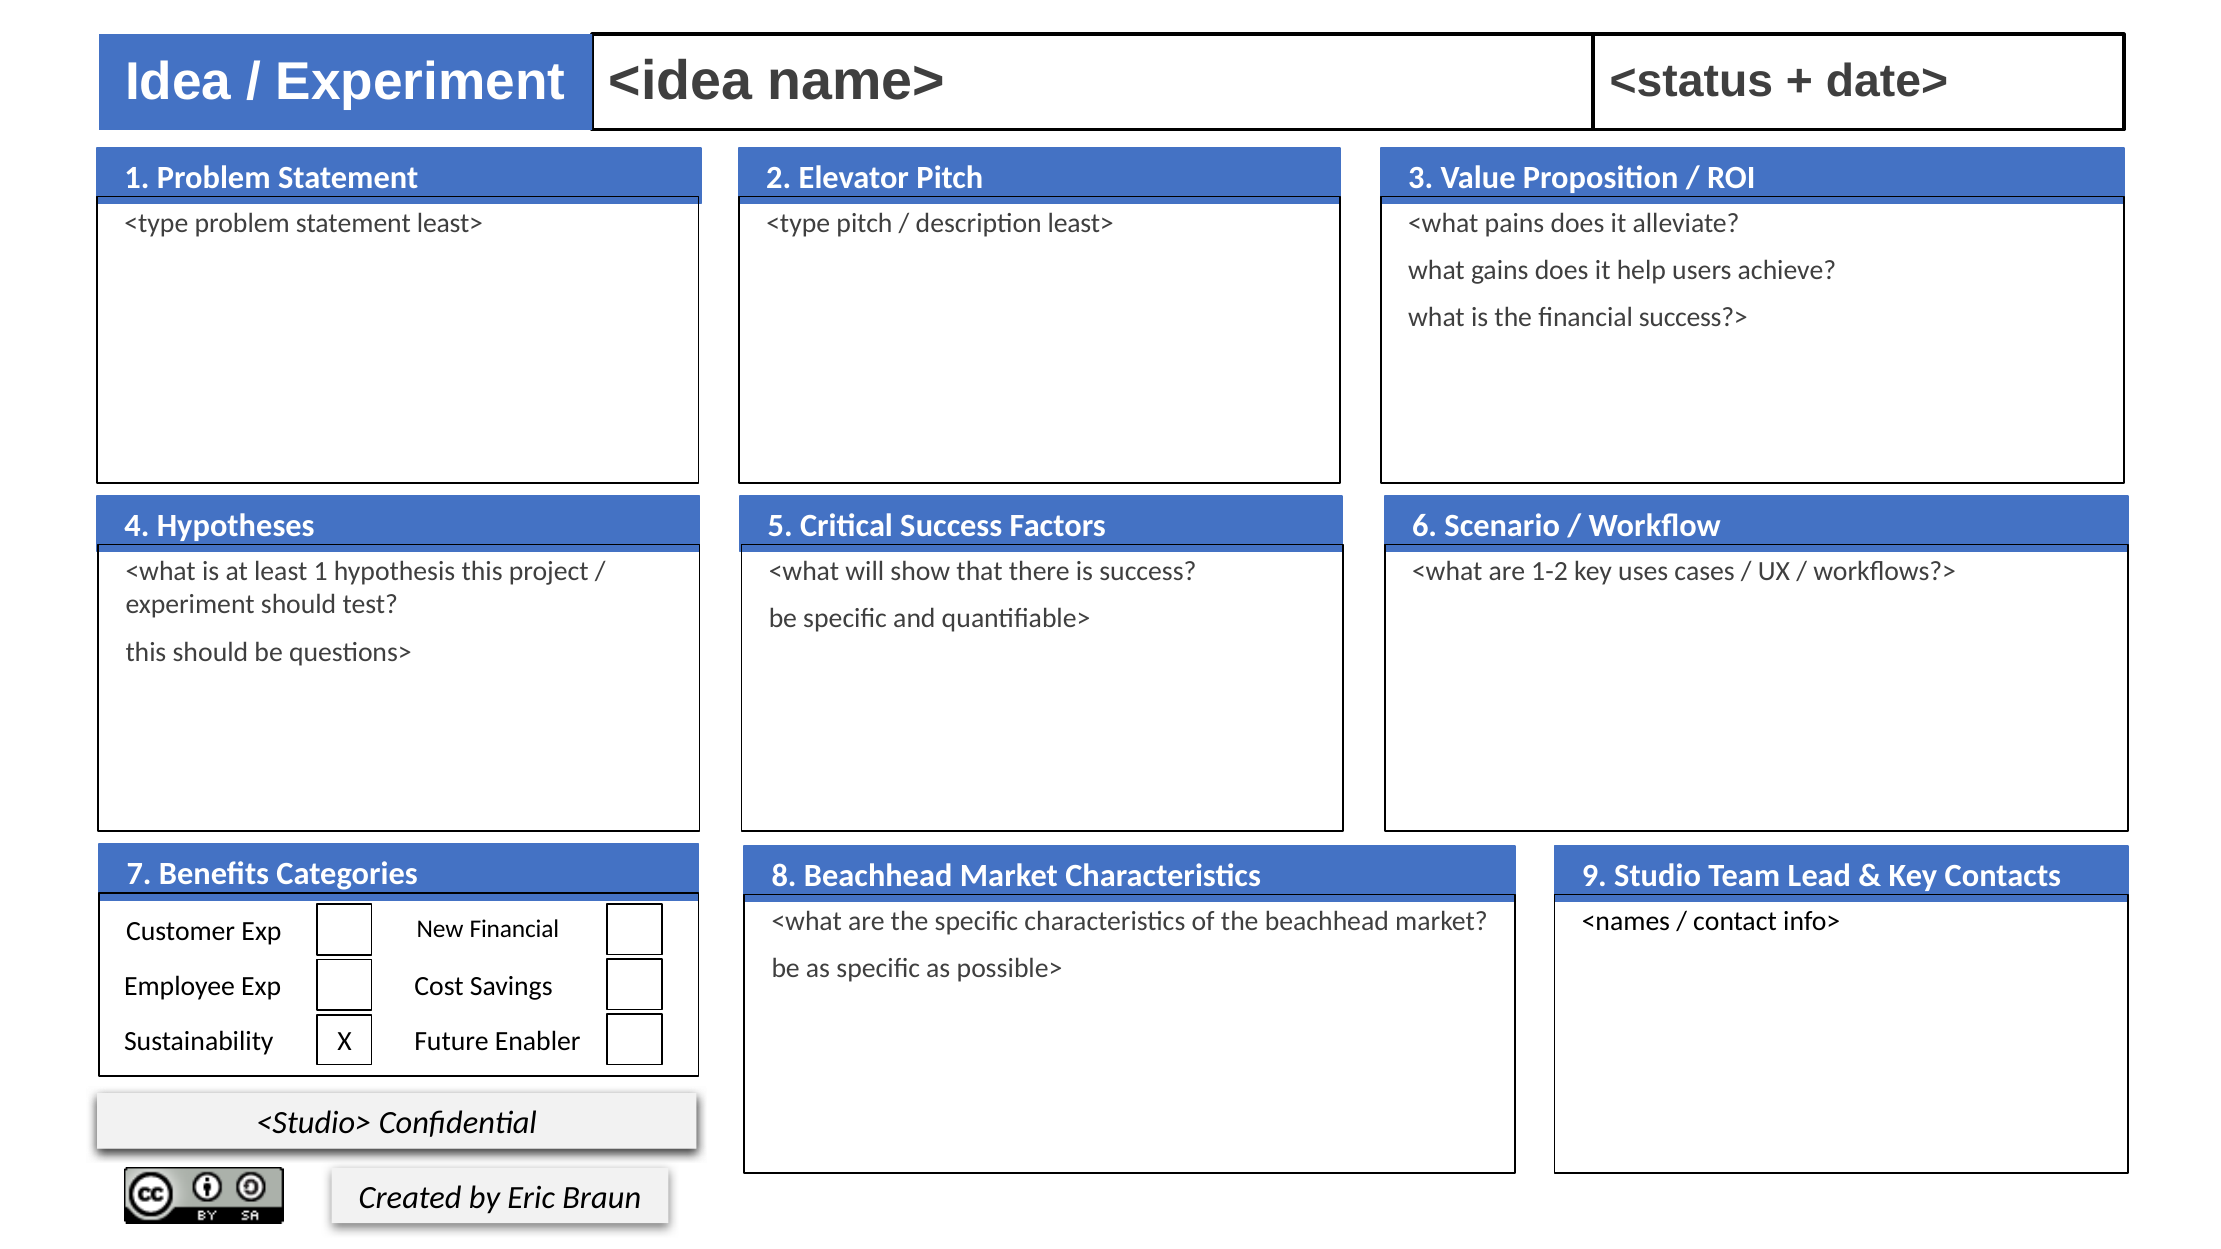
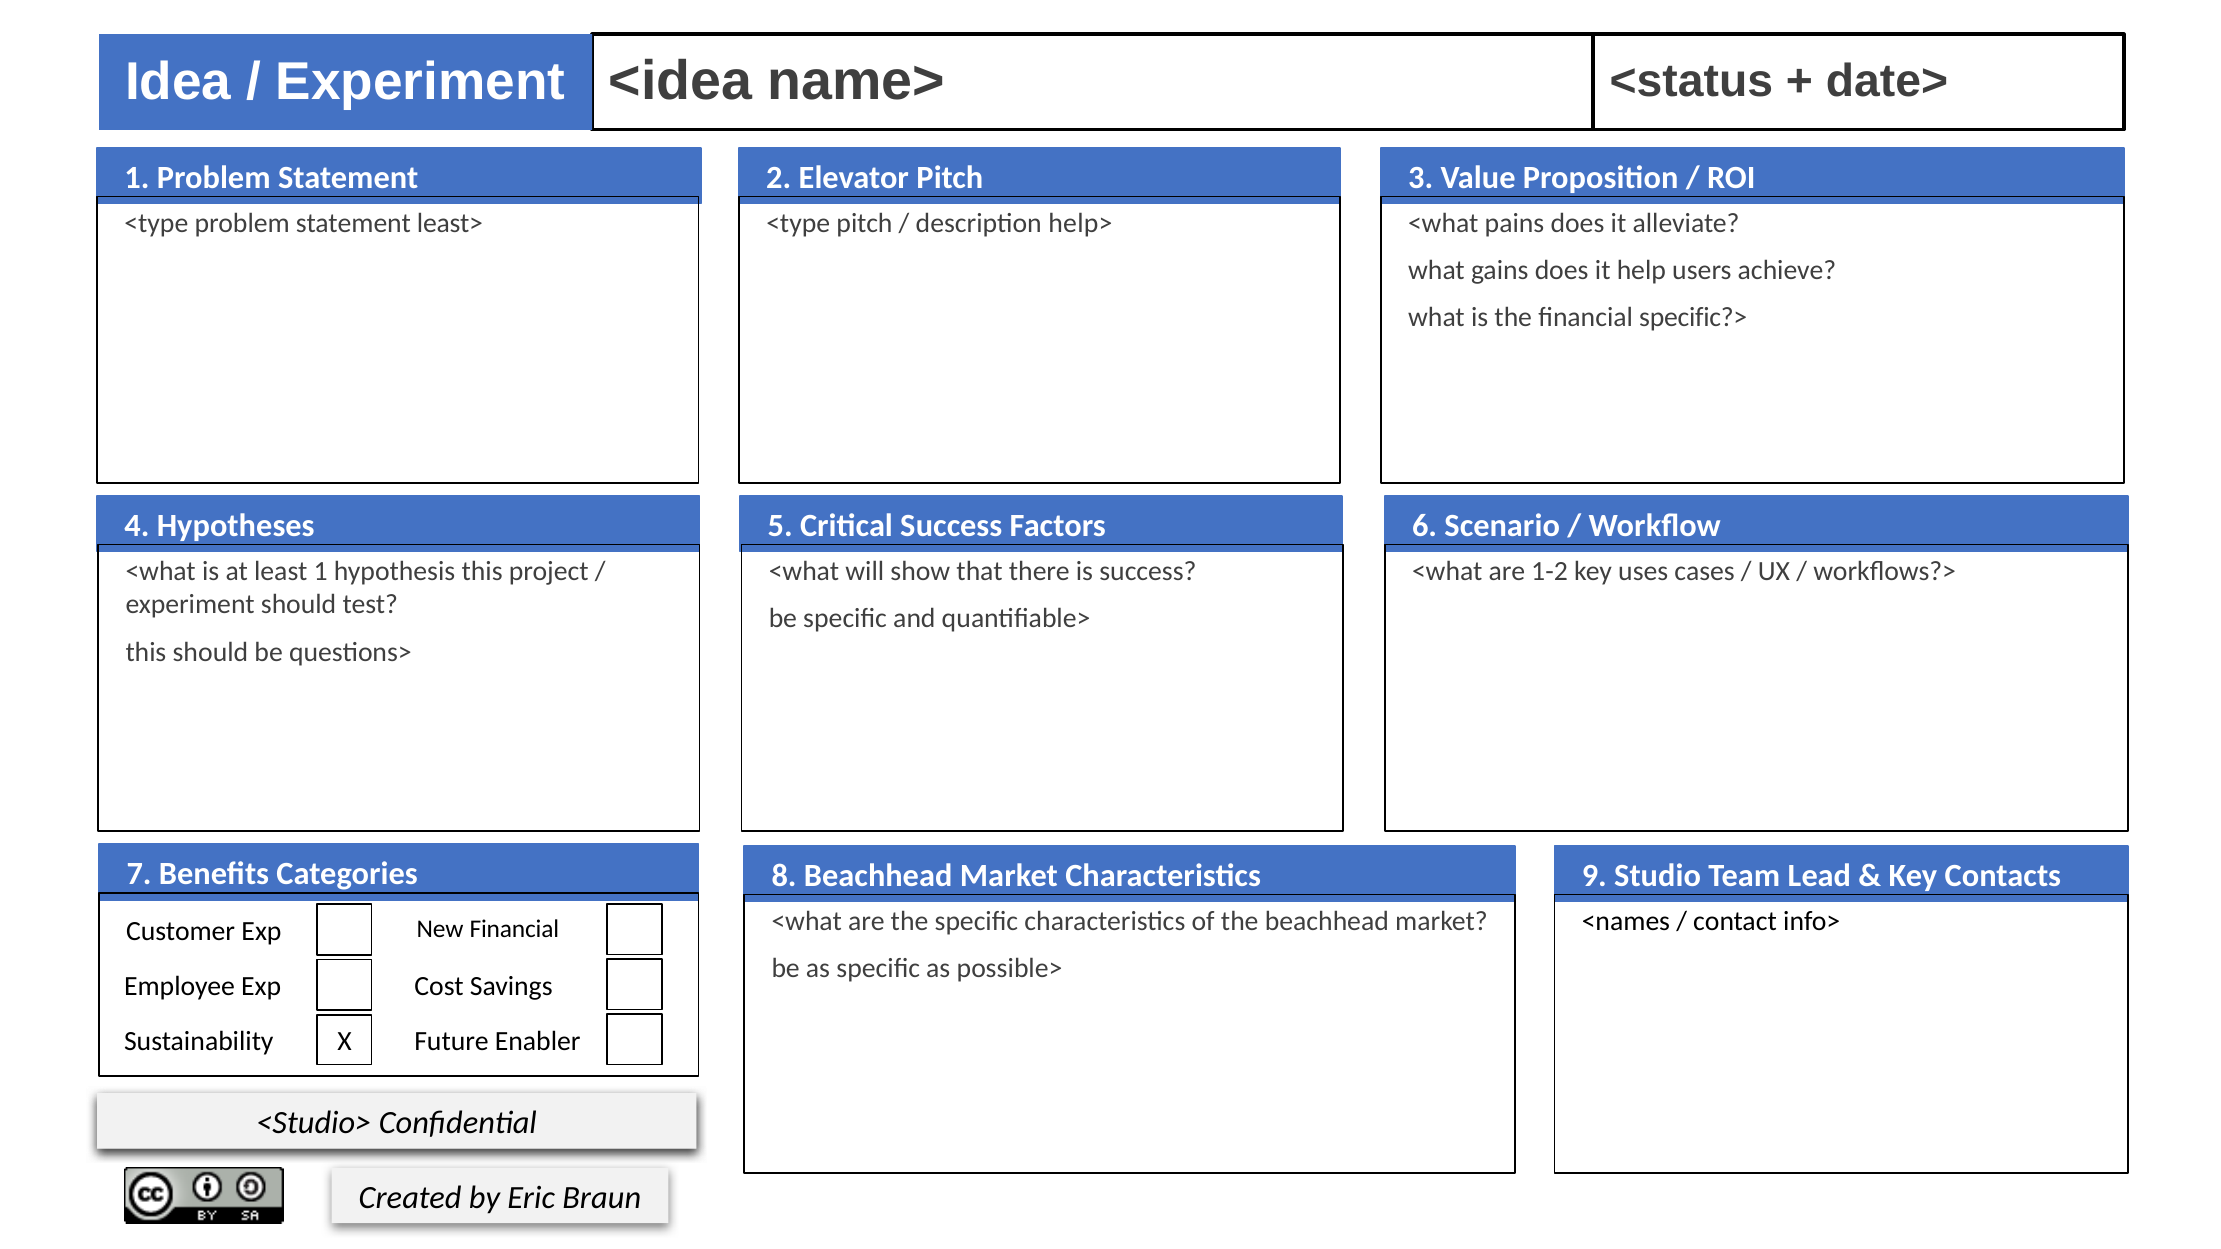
description least>: least> -> help>
success?>: success?> -> specific?>
